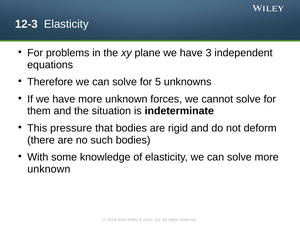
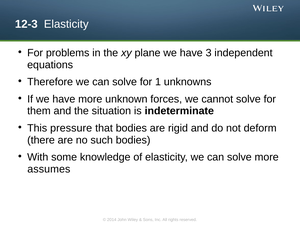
5: 5 -> 1
unknown at (49, 169): unknown -> assumes
